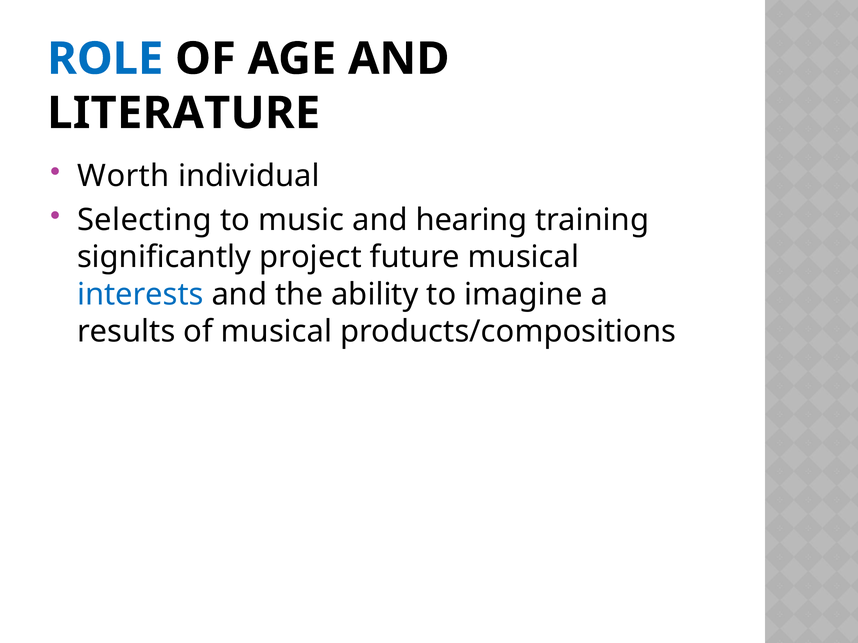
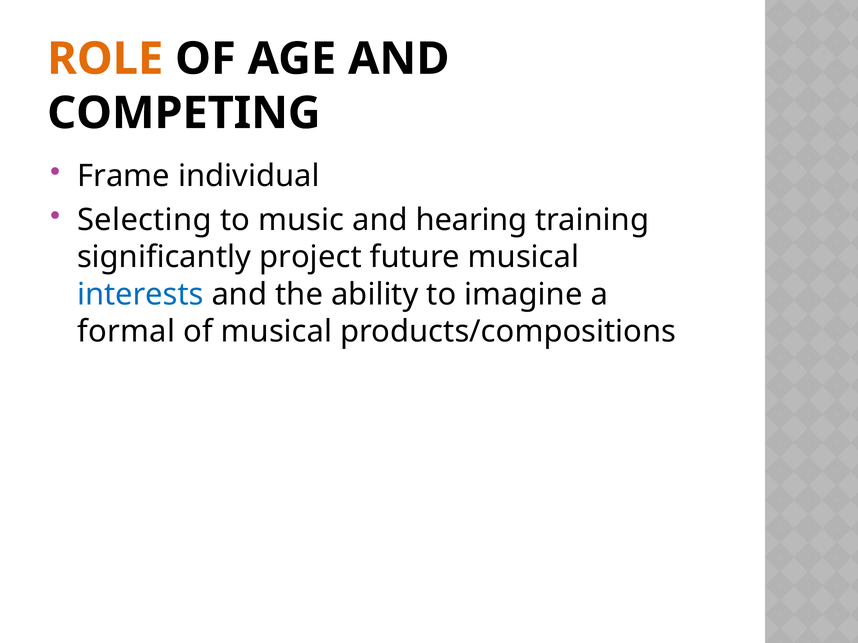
ROLE colour: blue -> orange
LITERATURE: LITERATURE -> COMPETING
Worth: Worth -> Frame
results: results -> formal
